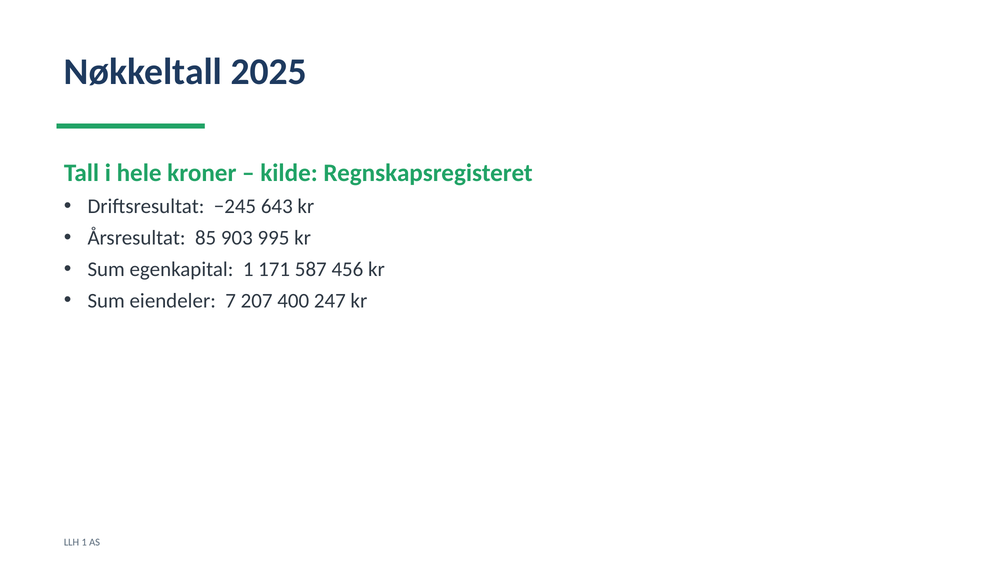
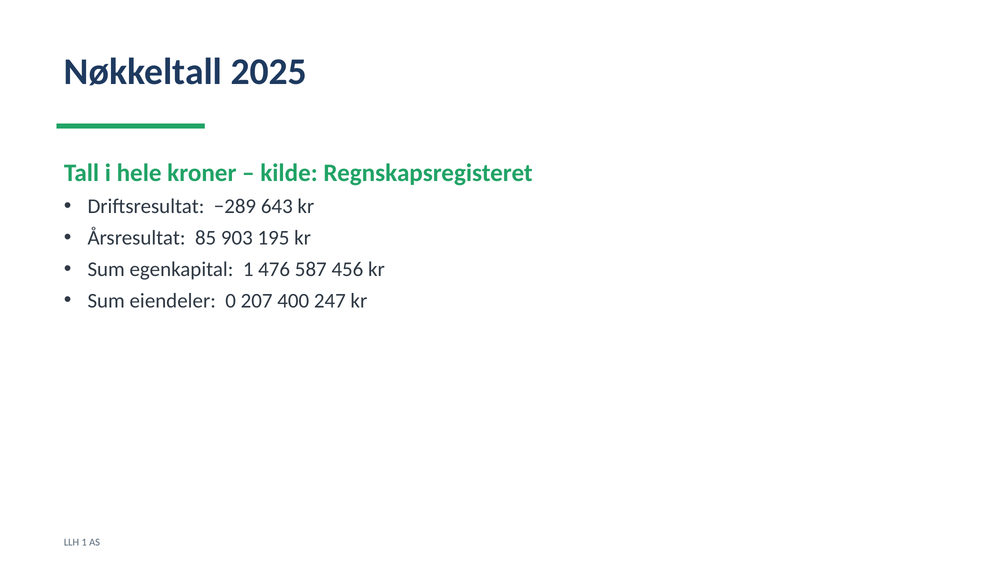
−245: −245 -> −289
995: 995 -> 195
171: 171 -> 476
7: 7 -> 0
